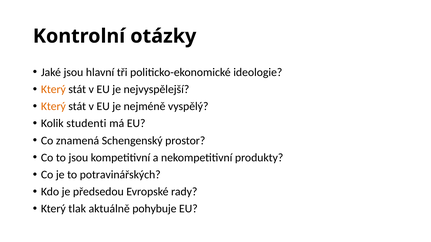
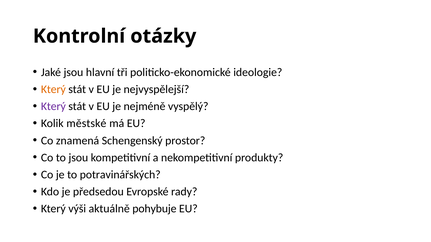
Který at (53, 107) colour: orange -> purple
studenti: studenti -> městské
tlak: tlak -> výši
